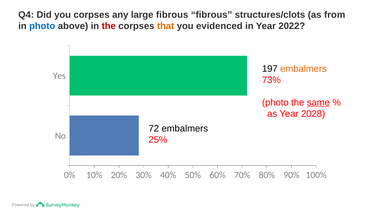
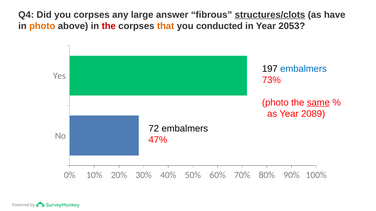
large fibrous: fibrous -> answer
structures/clots underline: none -> present
from: from -> have
photo at (42, 26) colour: blue -> orange
evidenced: evidenced -> conducted
2022: 2022 -> 2053
embalmers at (303, 69) colour: orange -> blue
2028: 2028 -> 2089
25%: 25% -> 47%
